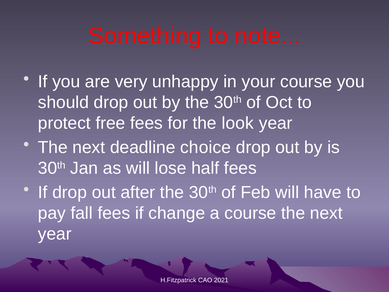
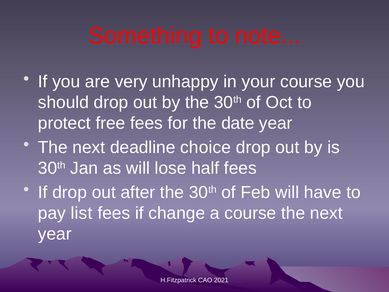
look: look -> date
fall: fall -> list
